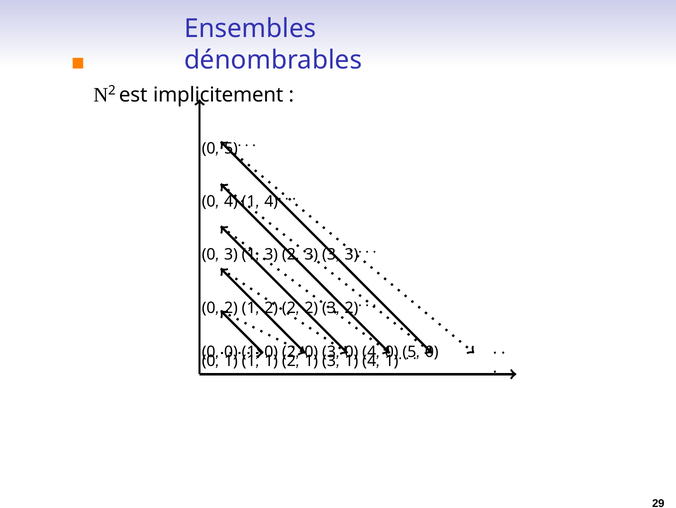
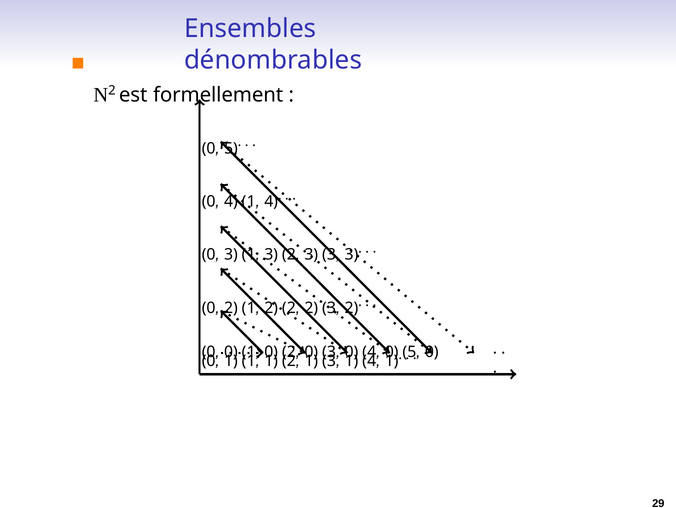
implicitement: implicitement -> formellement
